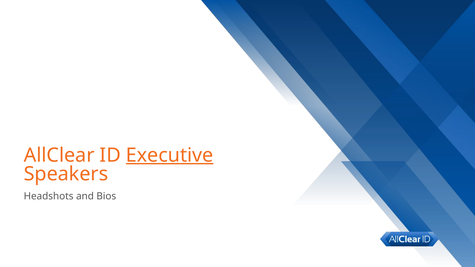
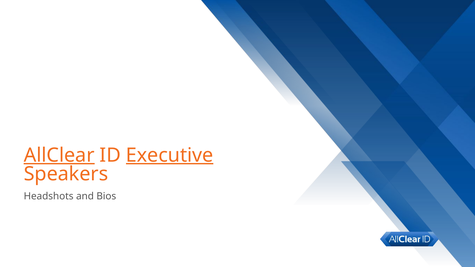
AllClear underline: none -> present
